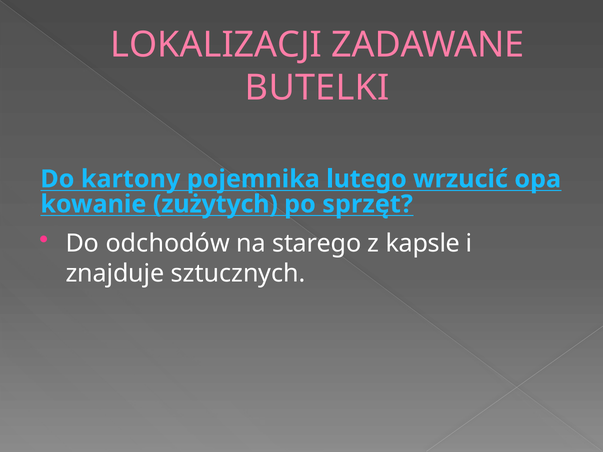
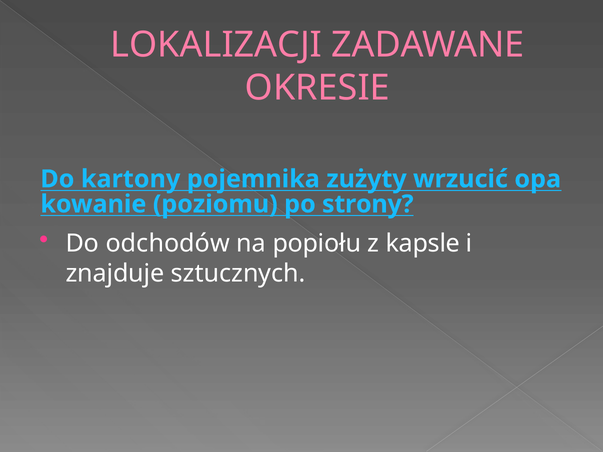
BUTELKI: BUTELKI -> OKRESIE
lutego: lutego -> zużyty
zużytych: zużytych -> poziomu
sprzęt: sprzęt -> strony
starego: starego -> popiołu
